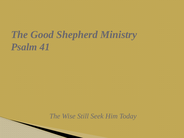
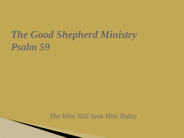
41: 41 -> 59
